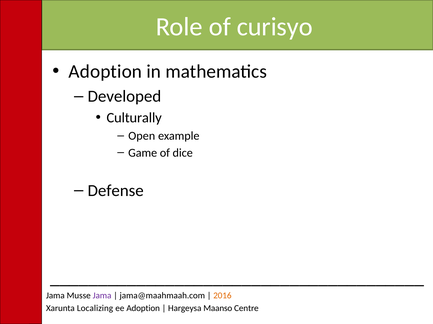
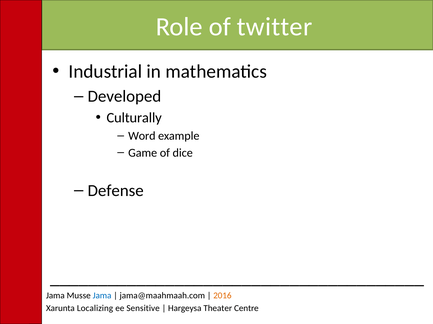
curisyo: curisyo -> twitter
Adoption at (105, 72): Adoption -> Industrial
Open: Open -> Word
Jama at (102, 296) colour: purple -> blue
ee Adoption: Adoption -> Sensitive
Maanso: Maanso -> Theater
